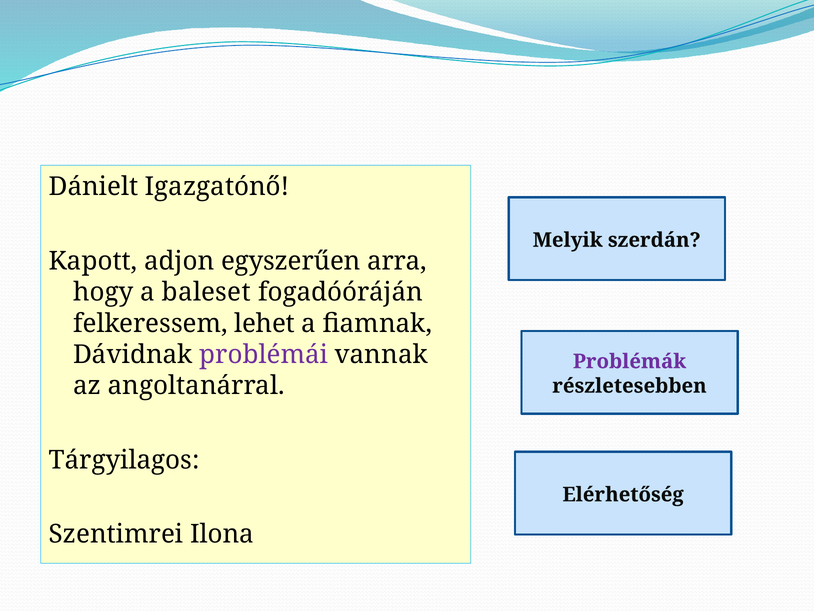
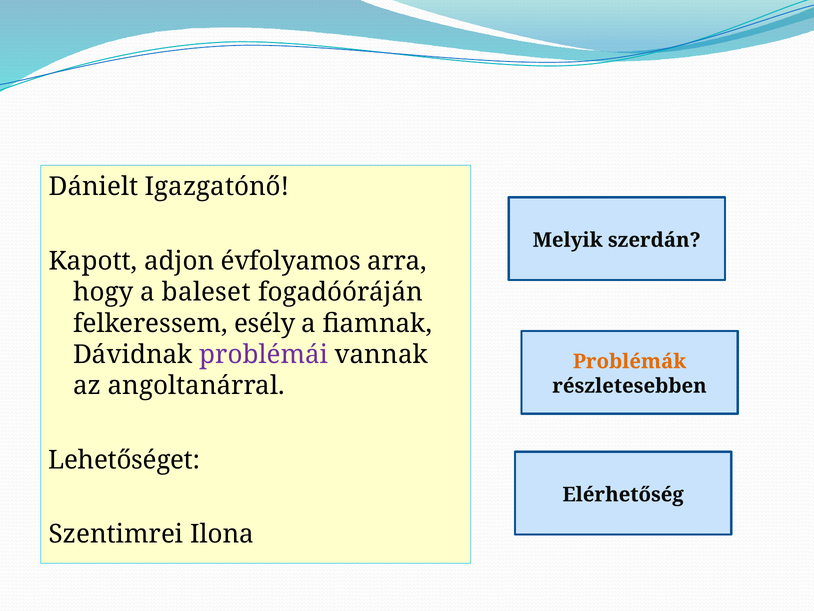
egyszerűen: egyszerűen -> évfolyamos
lehet: lehet -> esély
Problémák colour: purple -> orange
Tárgyilagos: Tárgyilagos -> Lehetőséget
